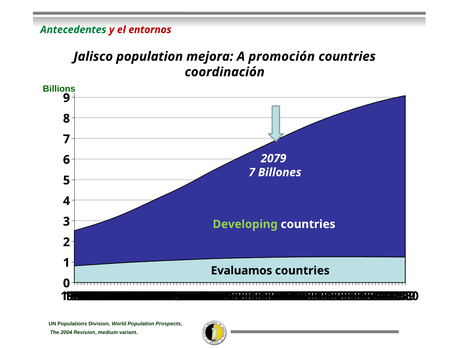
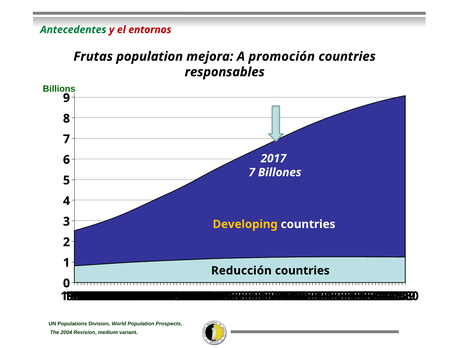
Jalisco: Jalisco -> Frutas
coordinación: coordinación -> responsables
2079 at (274, 158): 2079 -> 2017
Developing colour: light green -> yellow
Evaluamos: Evaluamos -> Reducción
